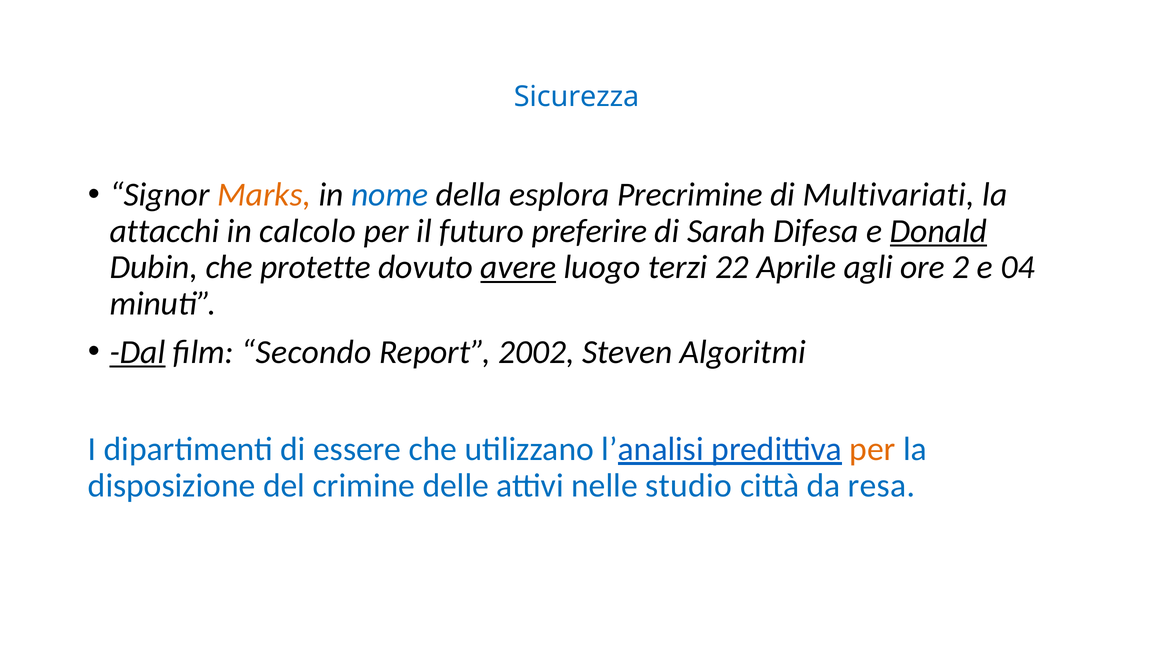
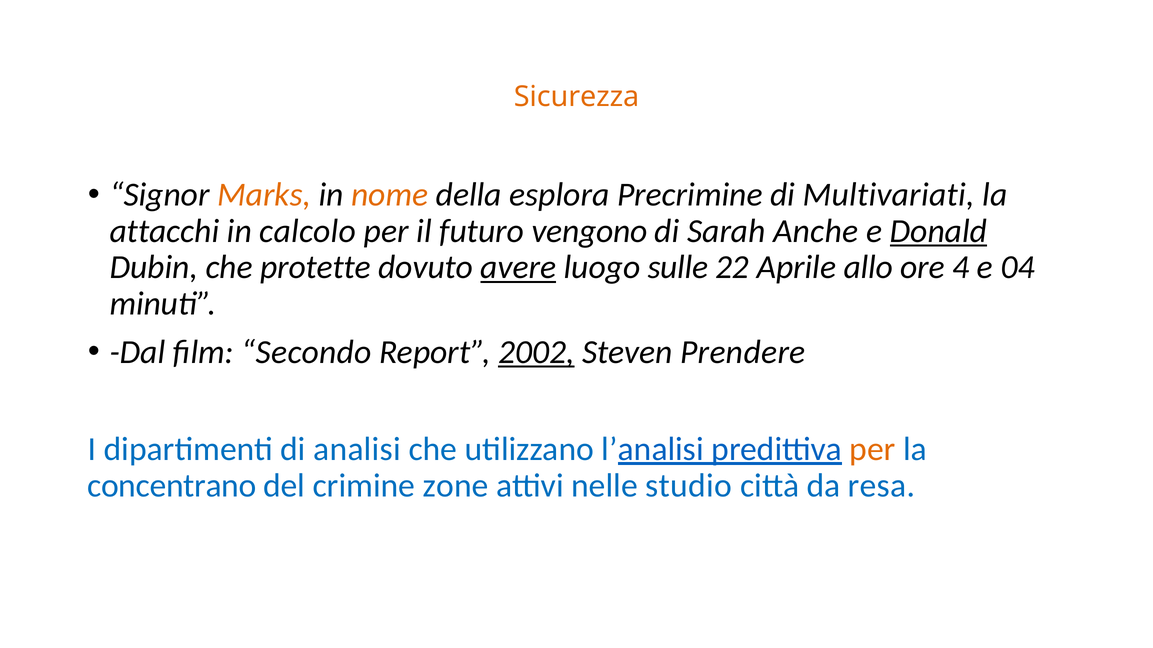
Sicurezza colour: blue -> orange
nome colour: blue -> orange
preferire: preferire -> vengono
Difesa: Difesa -> Anche
terzi: terzi -> sulle
agli: agli -> allo
2: 2 -> 4
Dal underline: present -> none
2002 underline: none -> present
Algoritmi: Algoritmi -> Prendere
essere: essere -> analisi
disposizione: disposizione -> concentrano
delle: delle -> zone
